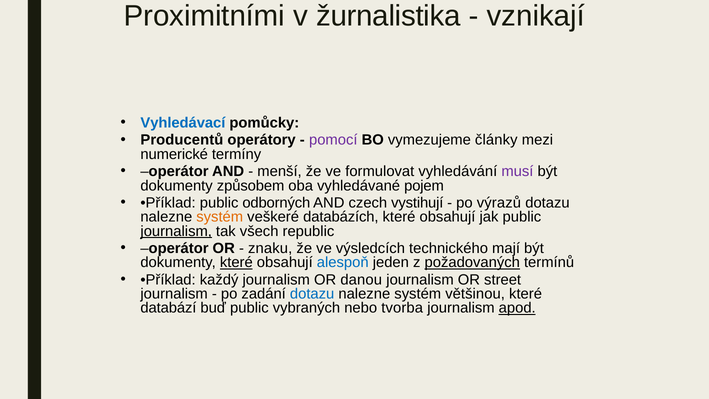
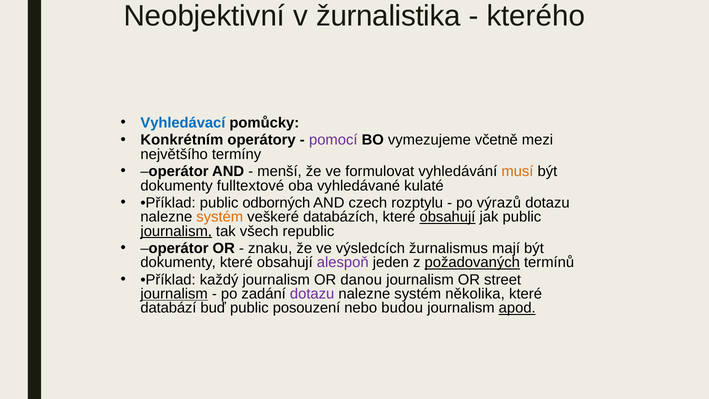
Proximitními: Proximitními -> Neobjektivní
vznikají: vznikají -> kterého
Producentů: Producentů -> Konkrétním
články: články -> včetně
numerické: numerické -> největšího
musí colour: purple -> orange
způsobem: způsobem -> fulltextové
pojem: pojem -> kulaté
vystihují: vystihují -> rozptylu
obsahují at (447, 217) underline: none -> present
technického: technického -> žurnalismus
které at (236, 262) underline: present -> none
alespoň colour: blue -> purple
journalism at (174, 294) underline: none -> present
dotazu at (312, 294) colour: blue -> purple
většinou: většinou -> několika
vybraných: vybraných -> posouzení
tvorba: tvorba -> budou
